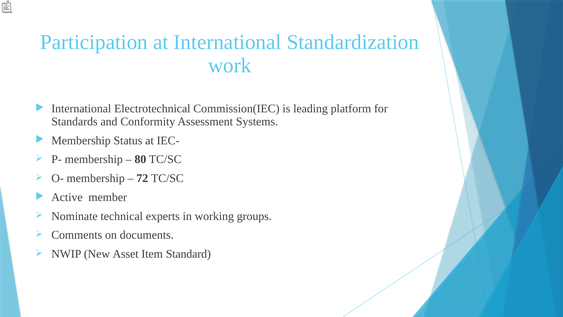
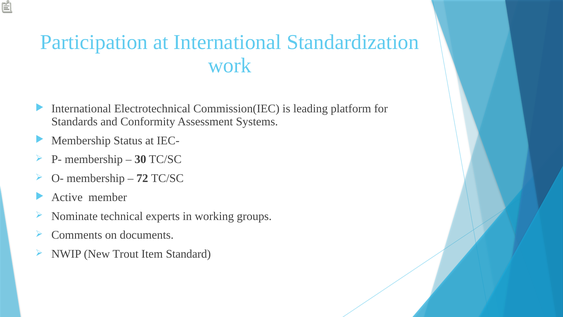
80: 80 -> 30
Asset: Asset -> Trout
